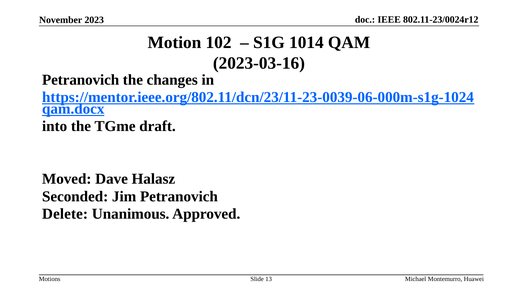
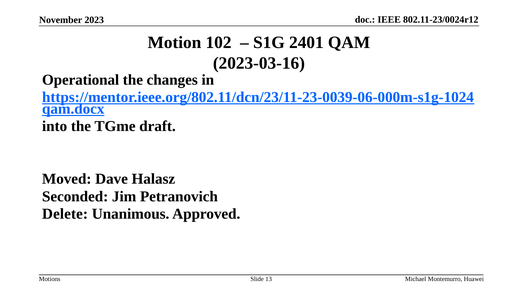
1014: 1014 -> 2401
Petranovich at (81, 80): Petranovich -> Operational
